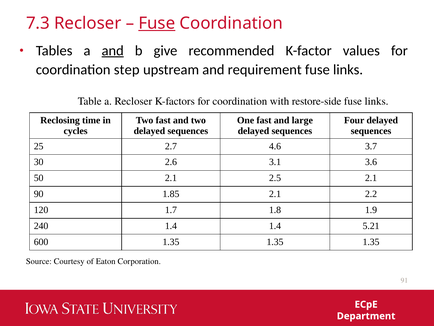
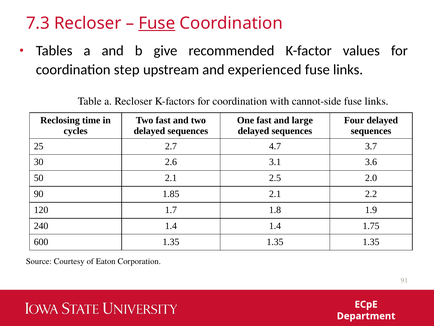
and at (113, 51) underline: present -> none
requirement: requirement -> experienced
restore-side: restore-side -> cannot-side
4.6: 4.6 -> 4.7
2.5 2.1: 2.1 -> 2.0
5.21: 5.21 -> 1.75
